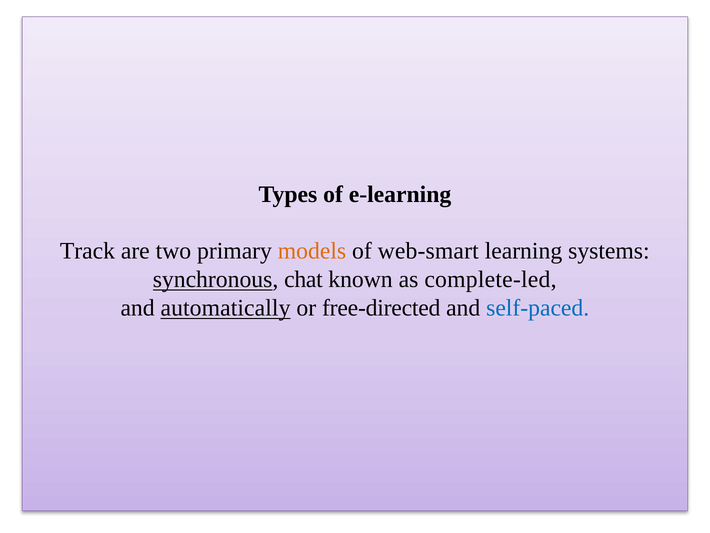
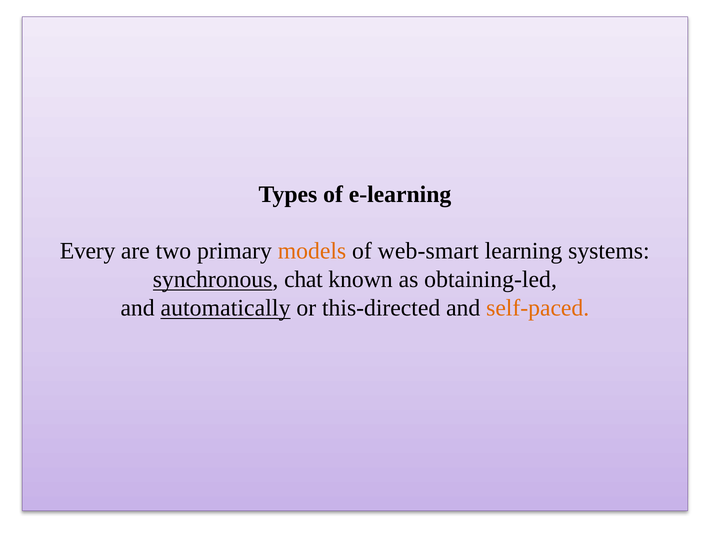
Track: Track -> Every
complete-led: complete-led -> obtaining-led
free-directed: free-directed -> this-directed
self-paced colour: blue -> orange
